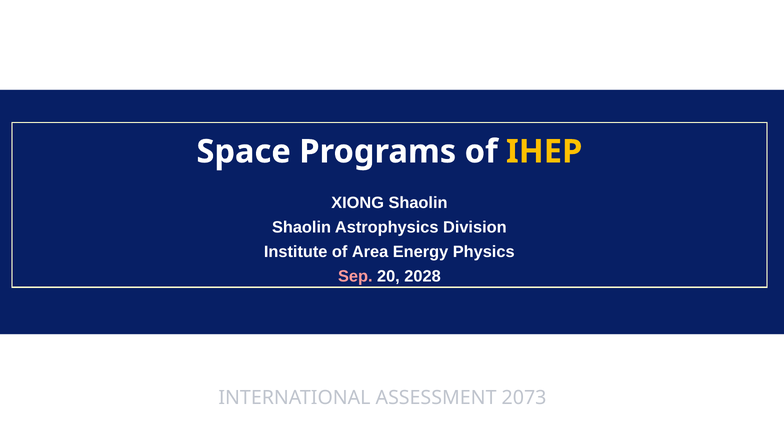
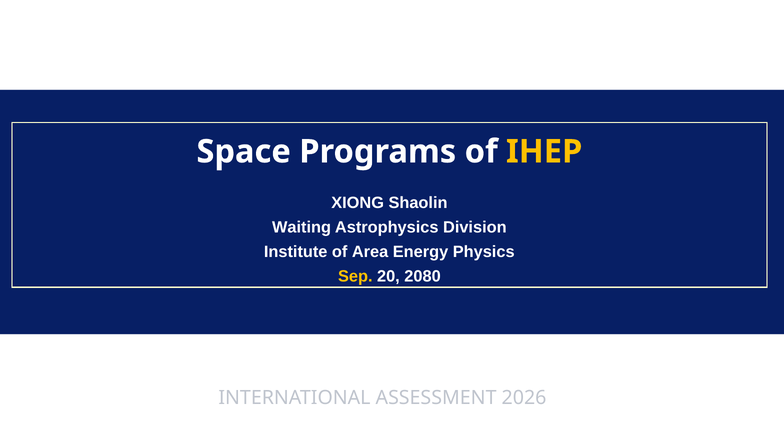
Shaolin at (302, 227): Shaolin -> Waiting
Sep colour: pink -> yellow
2028: 2028 -> 2080
2073: 2073 -> 2026
